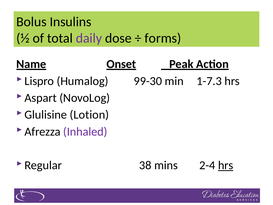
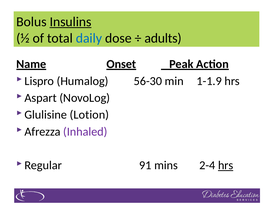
Insulins underline: none -> present
daily colour: purple -> blue
forms: forms -> adults
99-30: 99-30 -> 56-30
1-7.3: 1-7.3 -> 1-1.9
38: 38 -> 91
